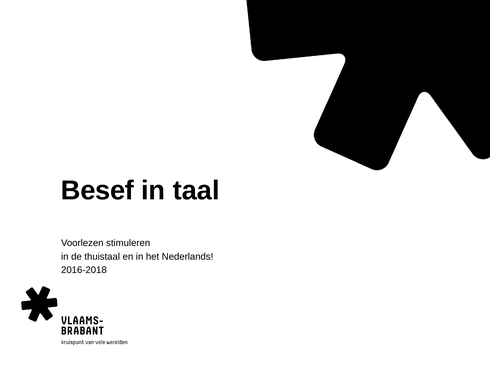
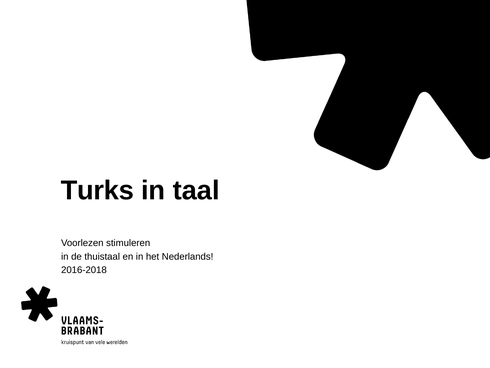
Besef: Besef -> Turks
